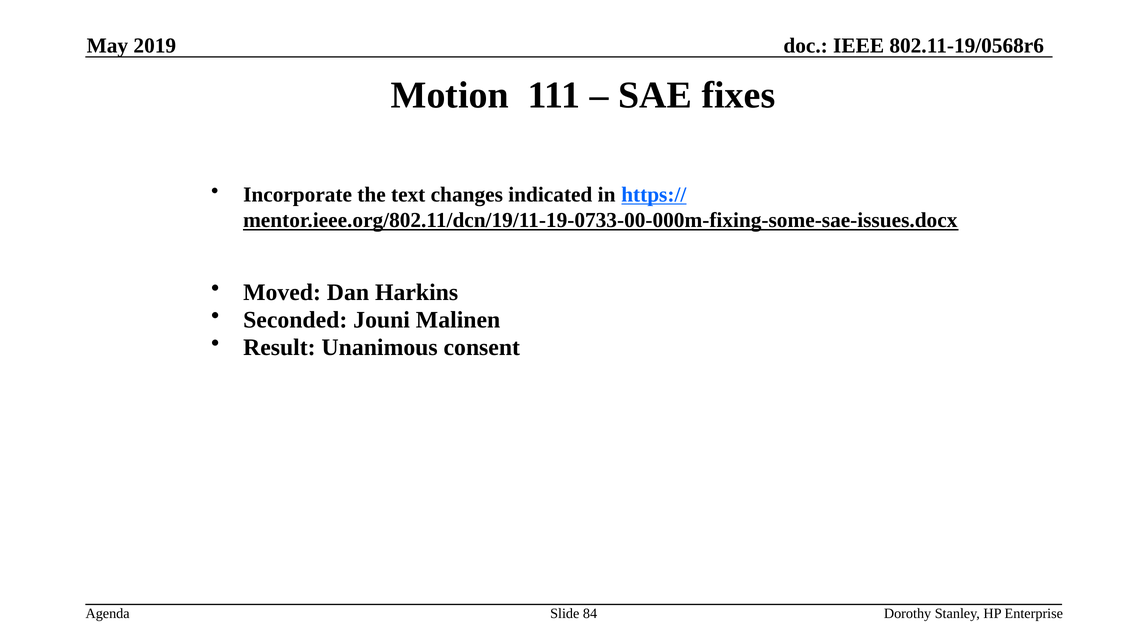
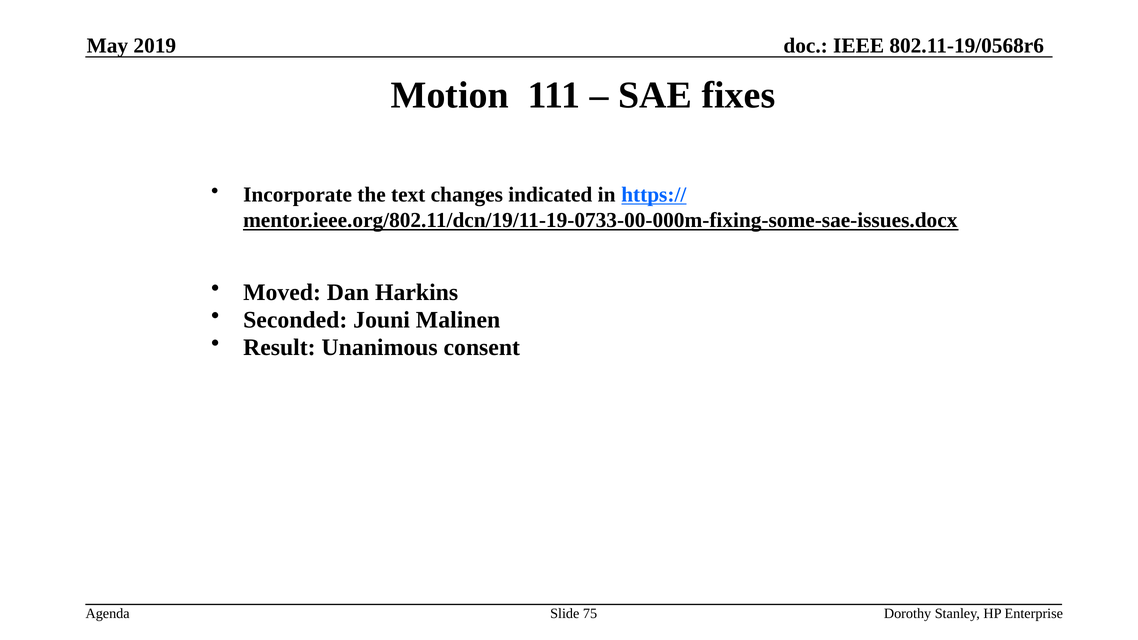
84: 84 -> 75
